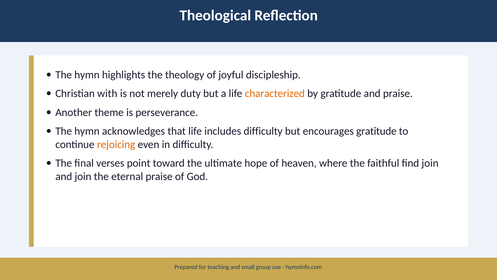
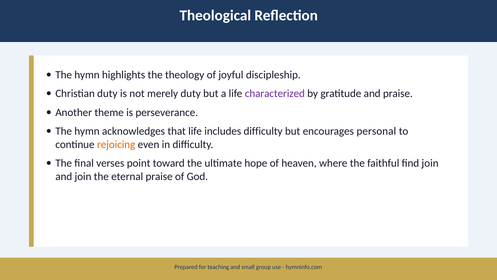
Christian with: with -> duty
characterized colour: orange -> purple
encourages gratitude: gratitude -> personal
